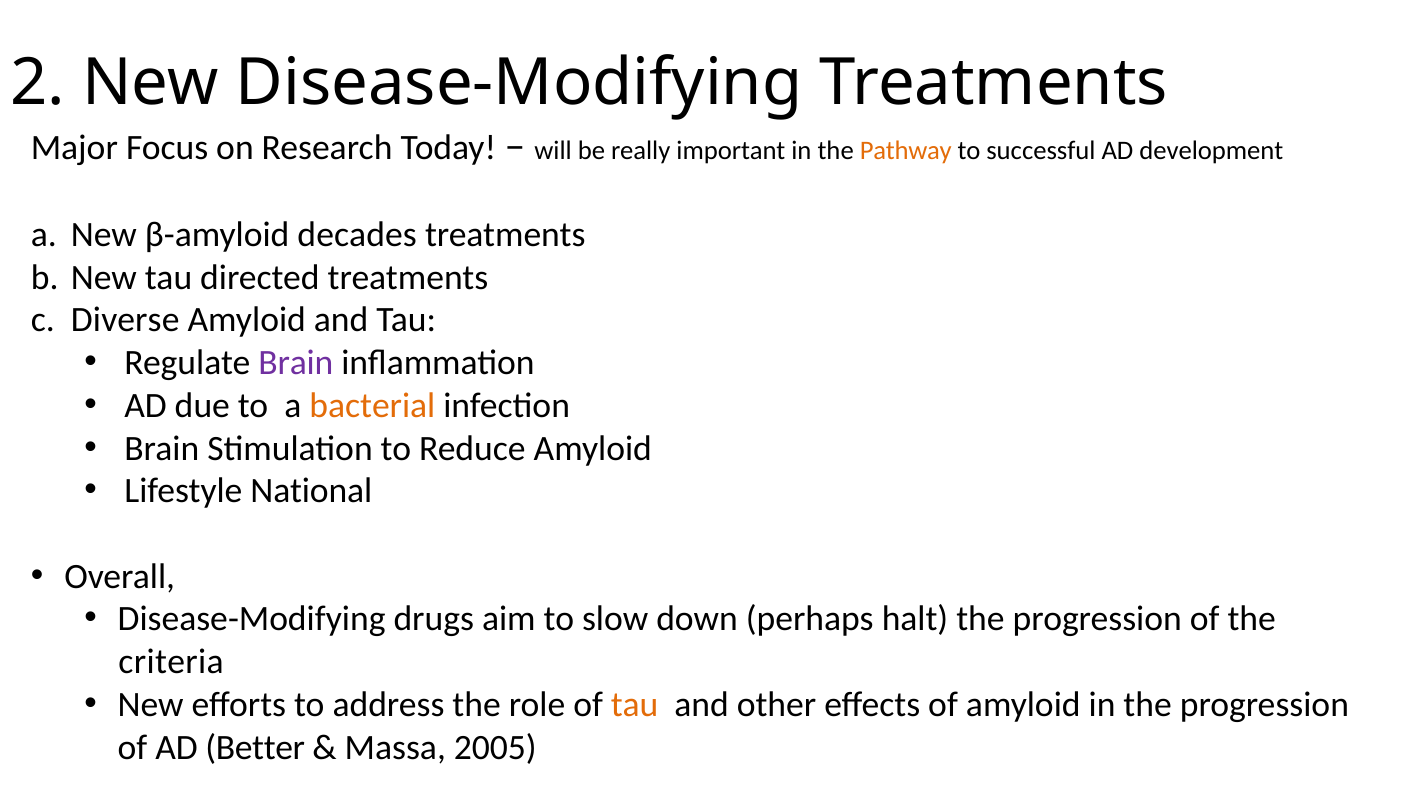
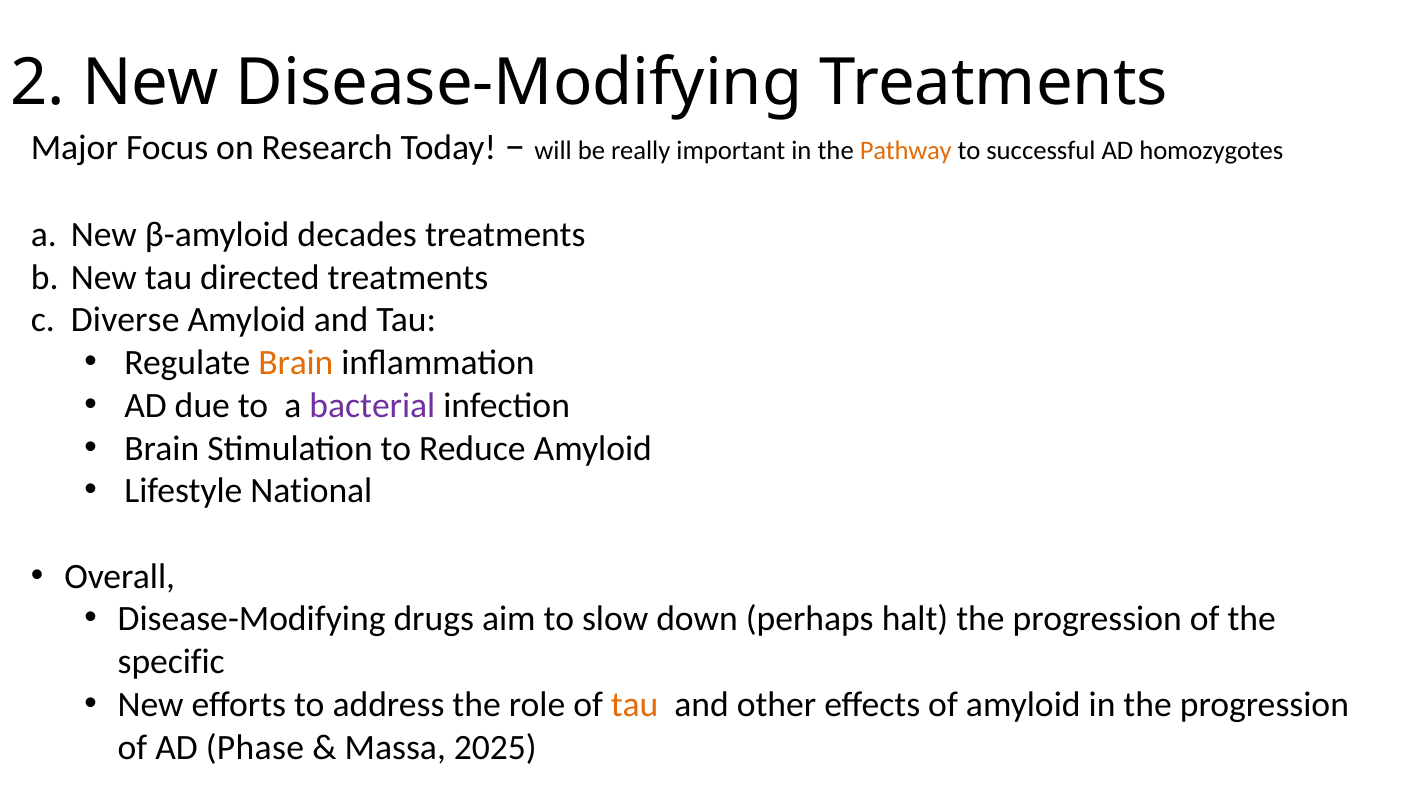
development: development -> homozygotes
Brain at (296, 363) colour: purple -> orange
bacterial colour: orange -> purple
criteria: criteria -> specific
Better: Better -> Phase
2005: 2005 -> 2025
